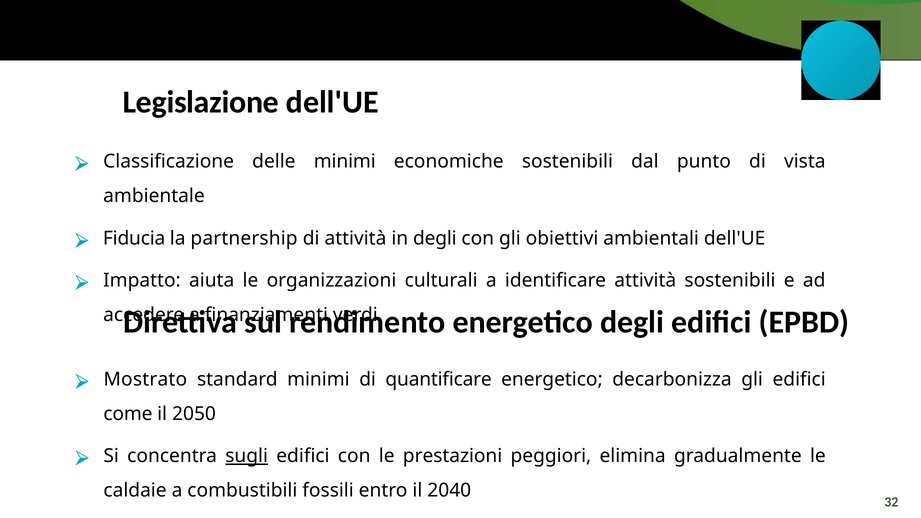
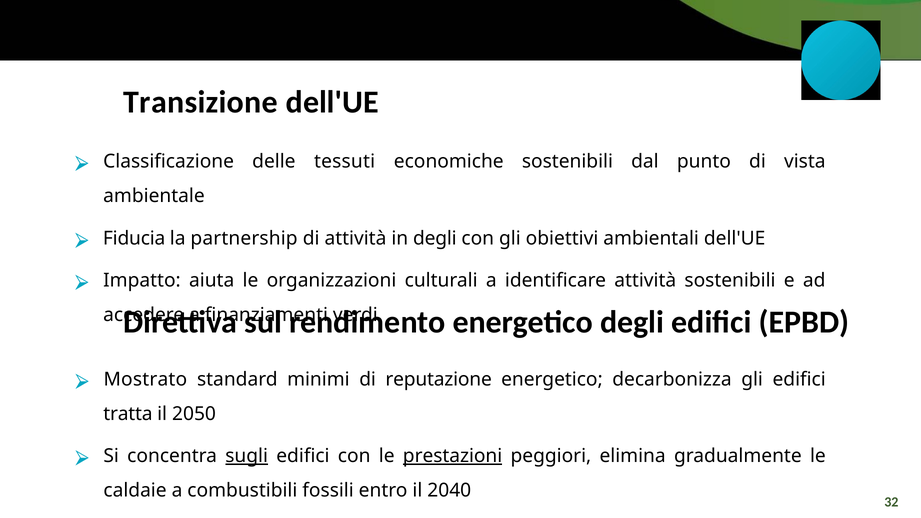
Legislazione: Legislazione -> Transizione
delle minimi: minimi -> tessuti
quantificare: quantificare -> reputazione
come: come -> tratta
prestazioni underline: none -> present
